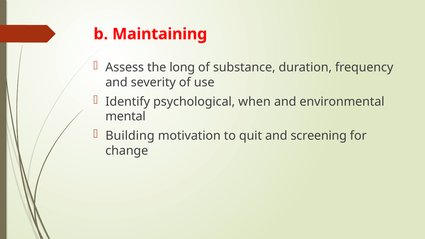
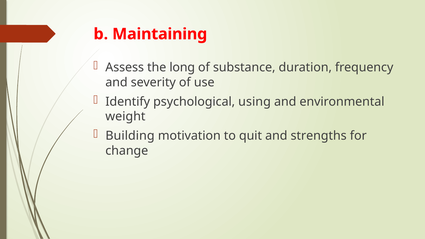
when: when -> using
mental: mental -> weight
screening: screening -> strengths
